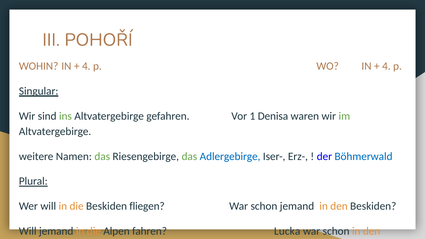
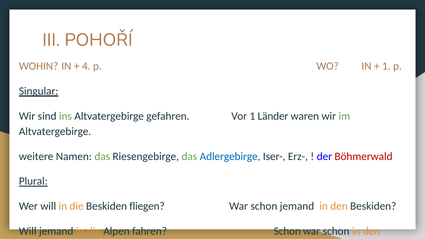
4 at (386, 66): 4 -> 1
Denisa: Denisa -> Länder
Böhmerwald colour: blue -> red
fahren Lucka: Lucka -> Schon
